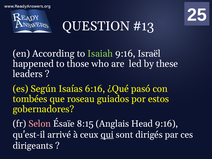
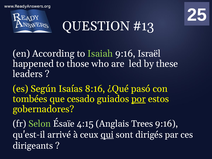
6:16: 6:16 -> 8:16
roseau: roseau -> cesado
por underline: none -> present
Selon colour: pink -> light green
8:15: 8:15 -> 4:15
Head: Head -> Trees
